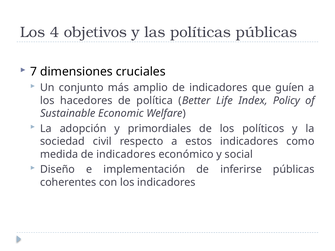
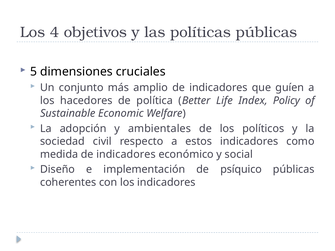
7: 7 -> 5
primordiales: primordiales -> ambientales
inferirse: inferirse -> psíquico
